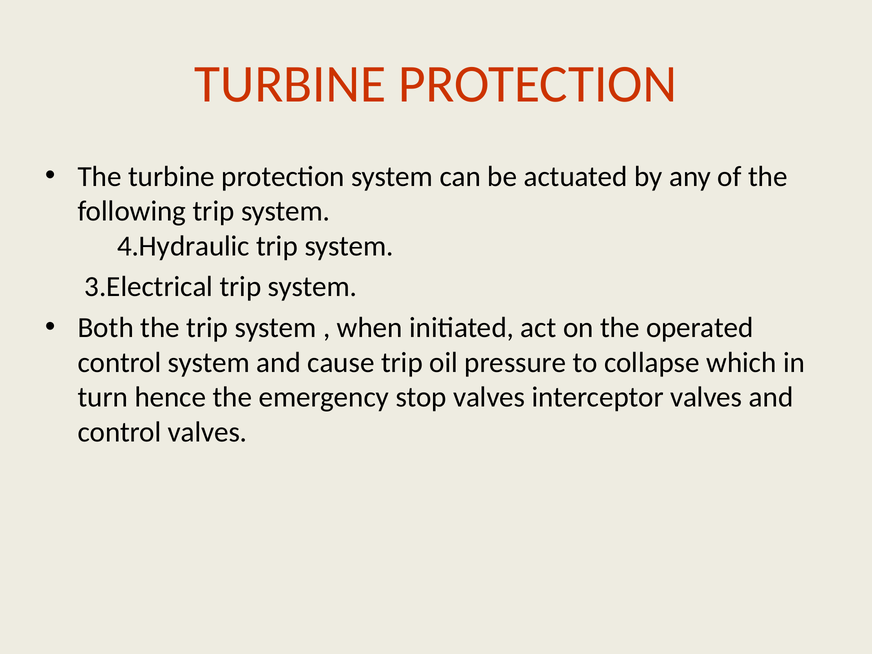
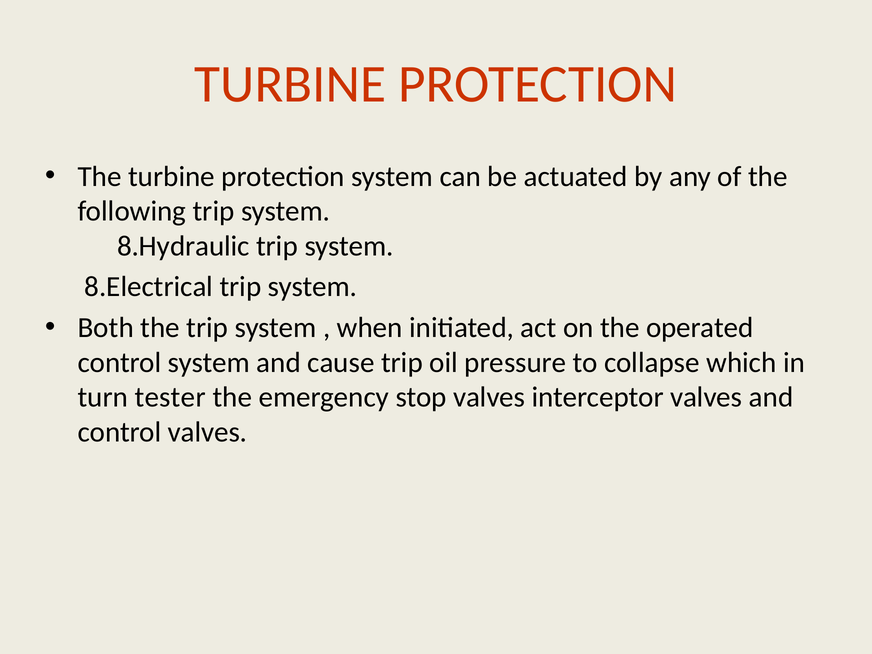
4.Hydraulic: 4.Hydraulic -> 8.Hydraulic
3.Electrical: 3.Electrical -> 8.Electrical
hence: hence -> tester
